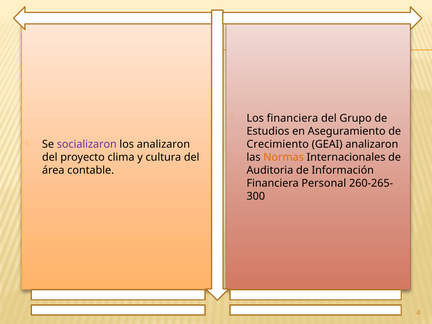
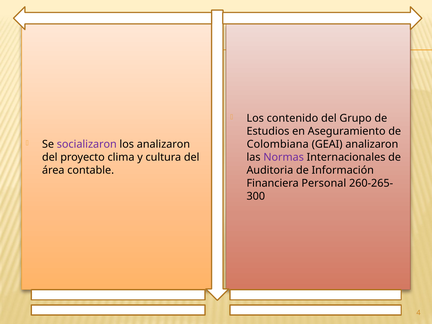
Los financiera: financiera -> contenido
Crecimiento: Crecimiento -> Colombiana
Normas colour: orange -> purple
